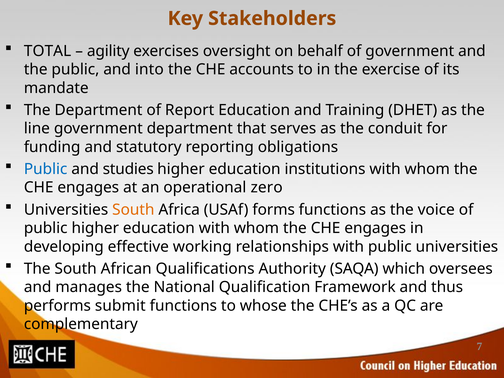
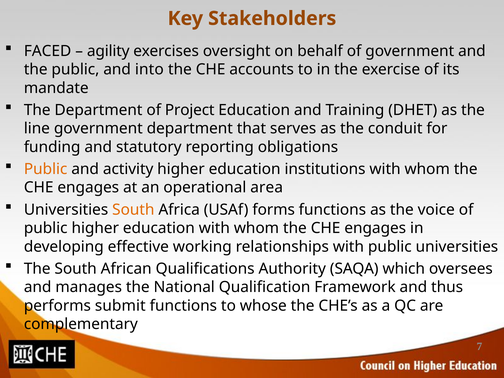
TOTAL: TOTAL -> FACED
Report: Report -> Project
Public at (46, 169) colour: blue -> orange
studies: studies -> activity
zero: zero -> area
